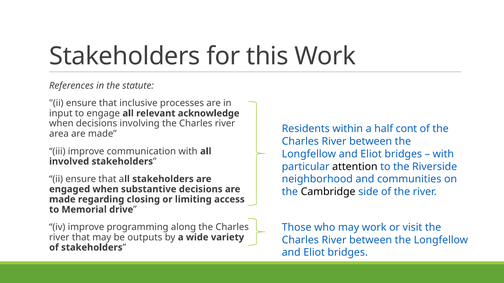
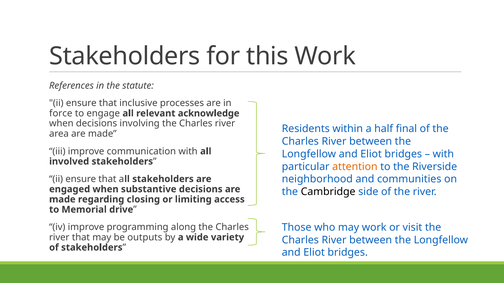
input: input -> force
cont: cont -> final
attention colour: black -> orange
